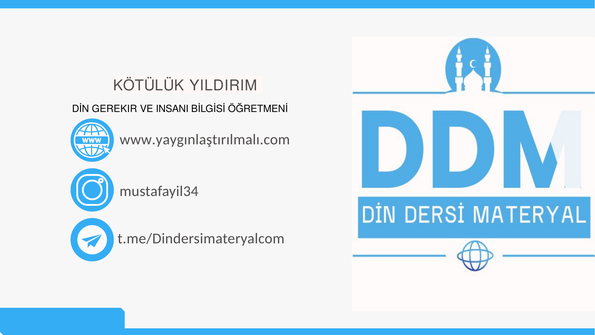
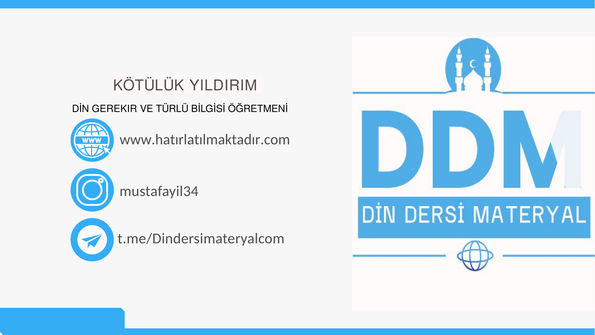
INSANI: INSANI -> TÜRLÜ
www.yaygınlaştırılmalı.com: www.yaygınlaştırılmalı.com -> www.hatırlatılmaktadır.com
